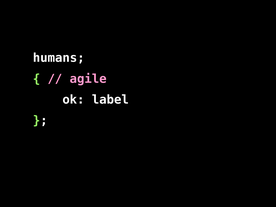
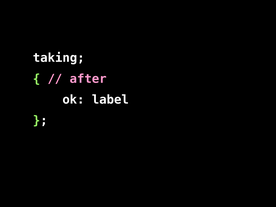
humans: humans -> taking
agile: agile -> after
